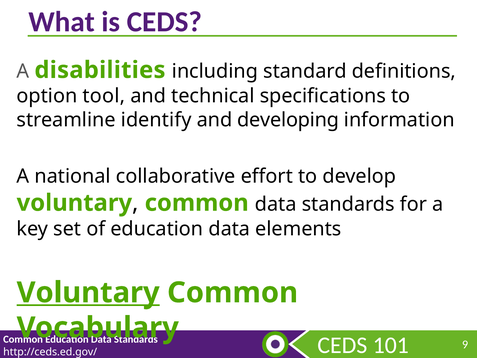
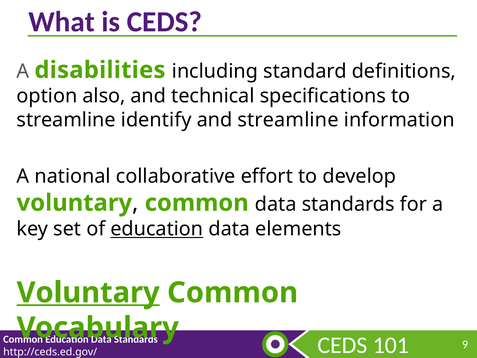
tool: tool -> also
and developing: developing -> streamline
education at (157, 229) underline: none -> present
